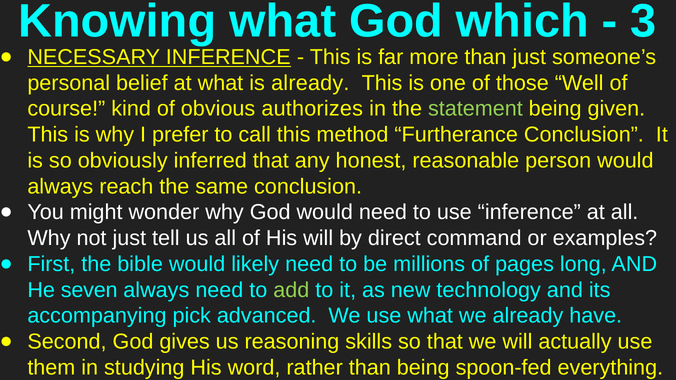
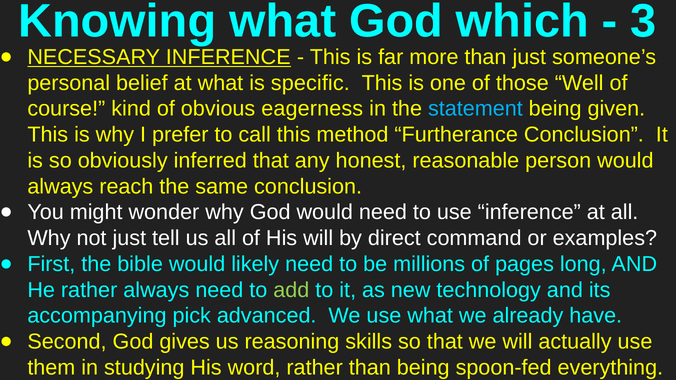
is already: already -> specific
authorizes: authorizes -> eagerness
statement colour: light green -> light blue
He seven: seven -> rather
